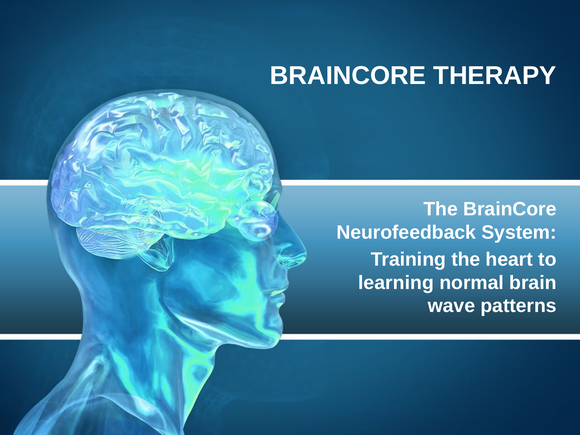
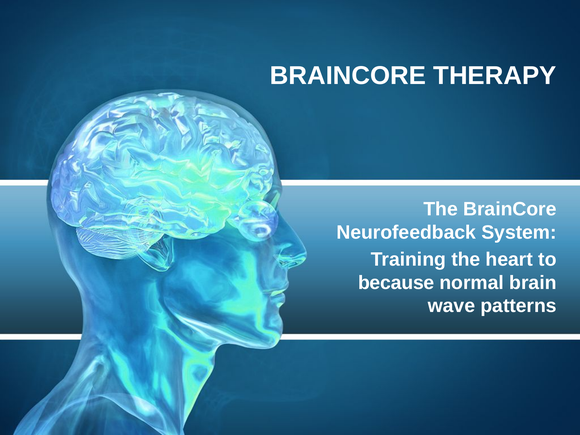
learning: learning -> because
